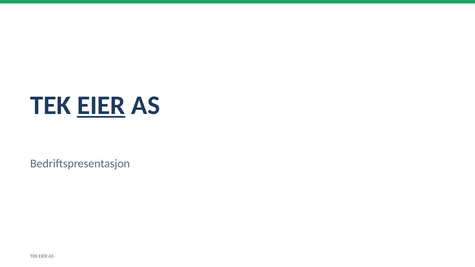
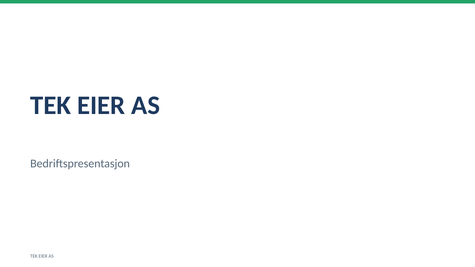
EIER at (101, 105) underline: present -> none
